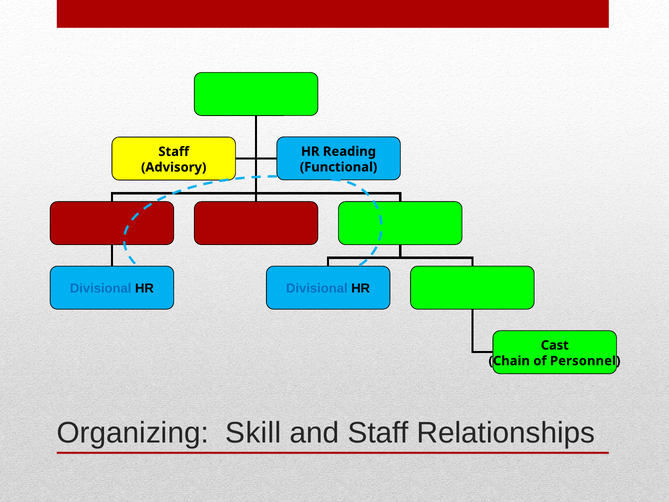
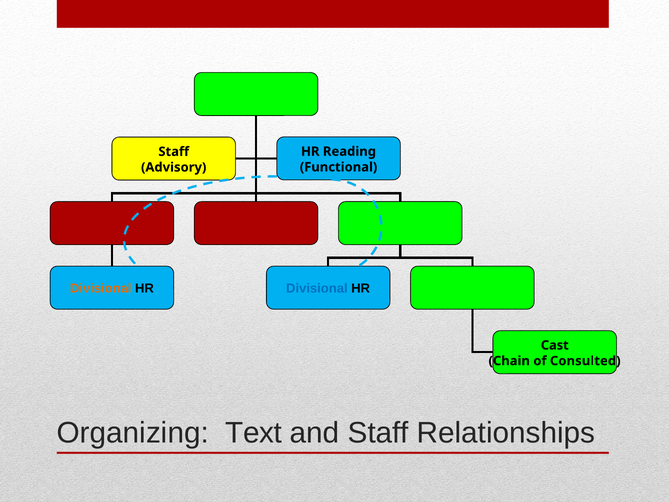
Divisional at (101, 288) colour: blue -> orange
Personnel: Personnel -> Consulted
Skill: Skill -> Text
